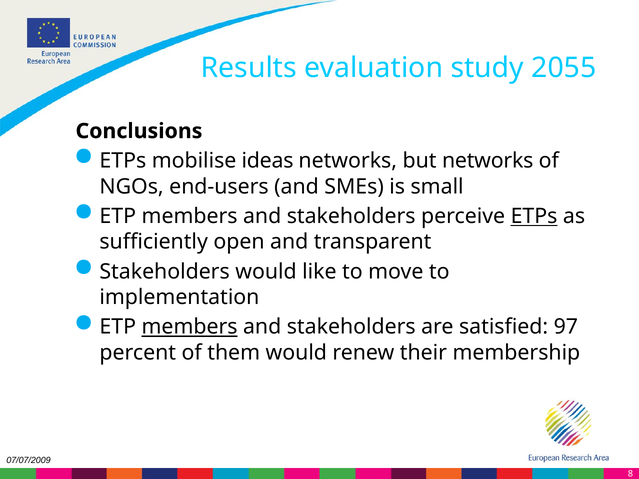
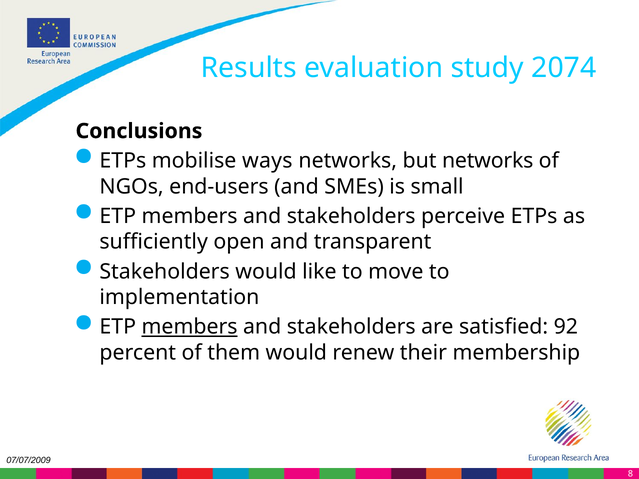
2055: 2055 -> 2074
ideas: ideas -> ways
ETPs at (534, 216) underline: present -> none
97: 97 -> 92
